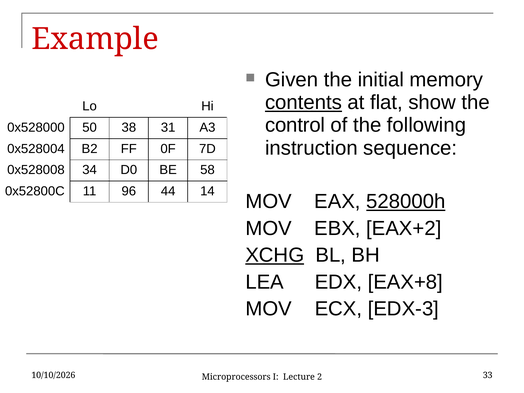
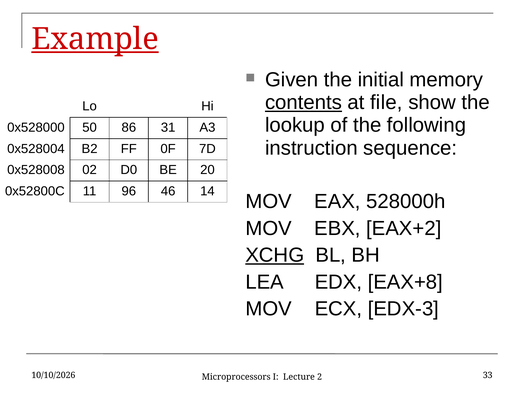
Example underline: none -> present
flat: flat -> file
control: control -> lookup
38: 38 -> 86
34: 34 -> 02
58: 58 -> 20
44: 44 -> 46
528000h underline: present -> none
